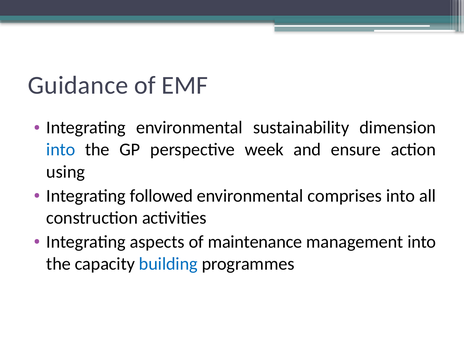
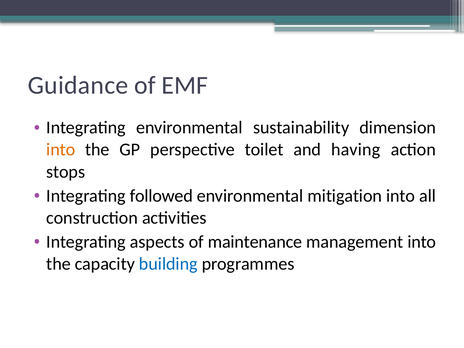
into at (61, 150) colour: blue -> orange
week: week -> toilet
ensure: ensure -> having
using: using -> stops
comprises: comprises -> mitigation
